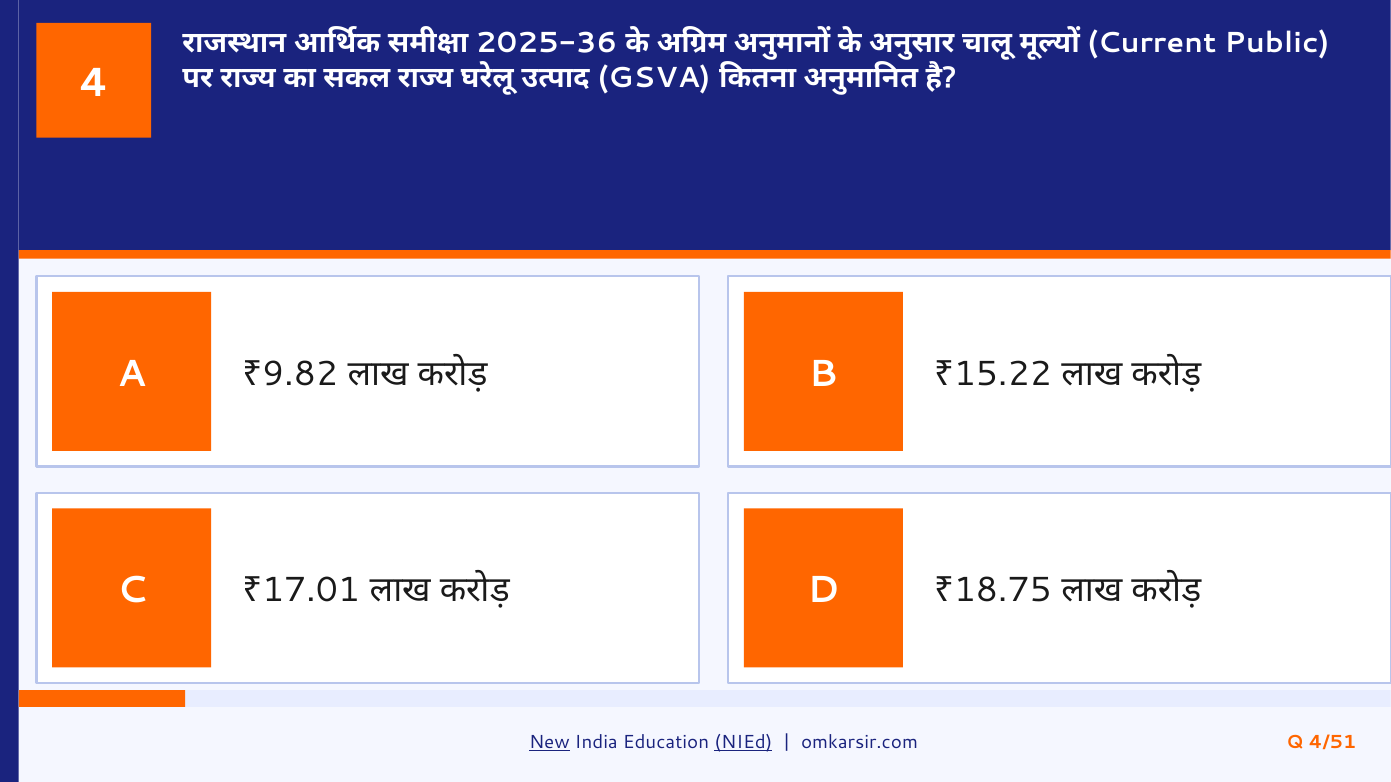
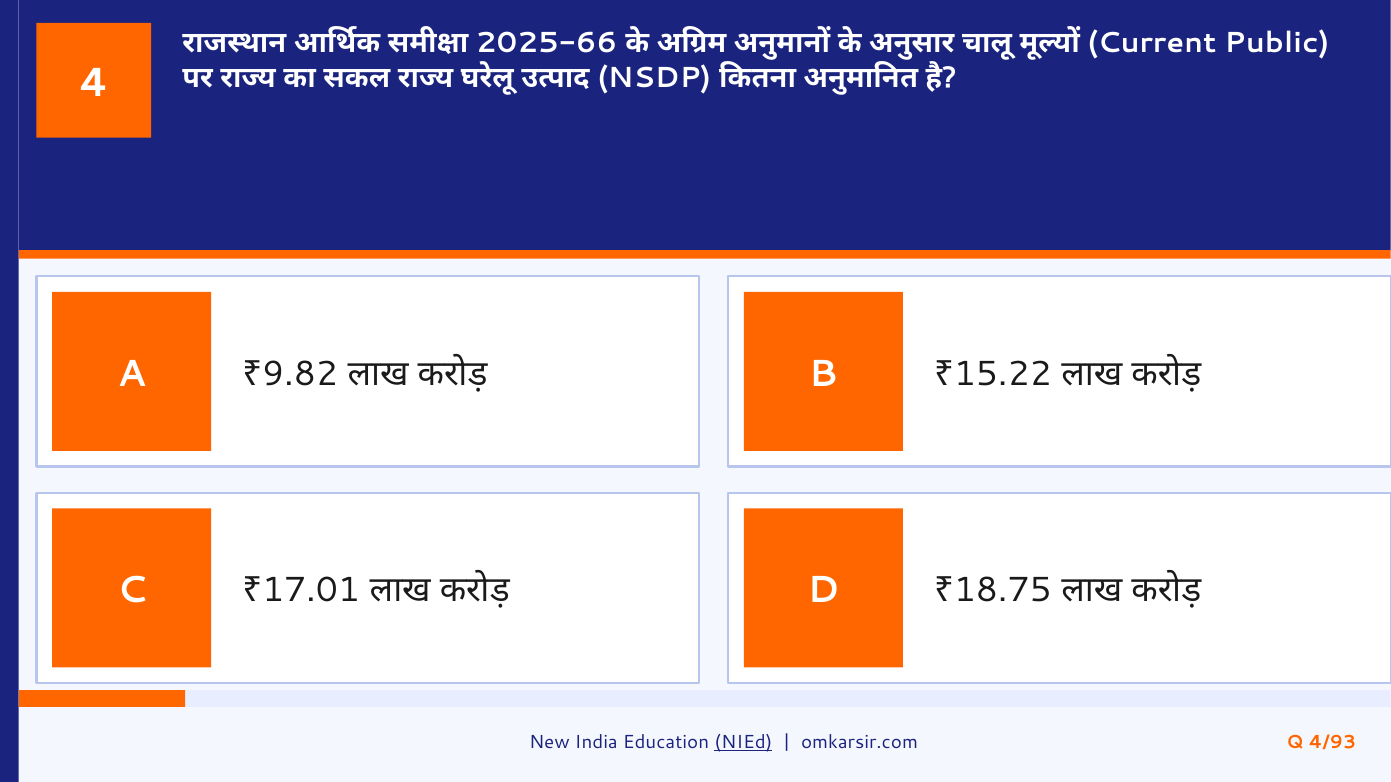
2025-36: 2025-36 -> 2025-66
GSVA: GSVA -> NSDP
New underline: present -> none
4/51: 4/51 -> 4/93
